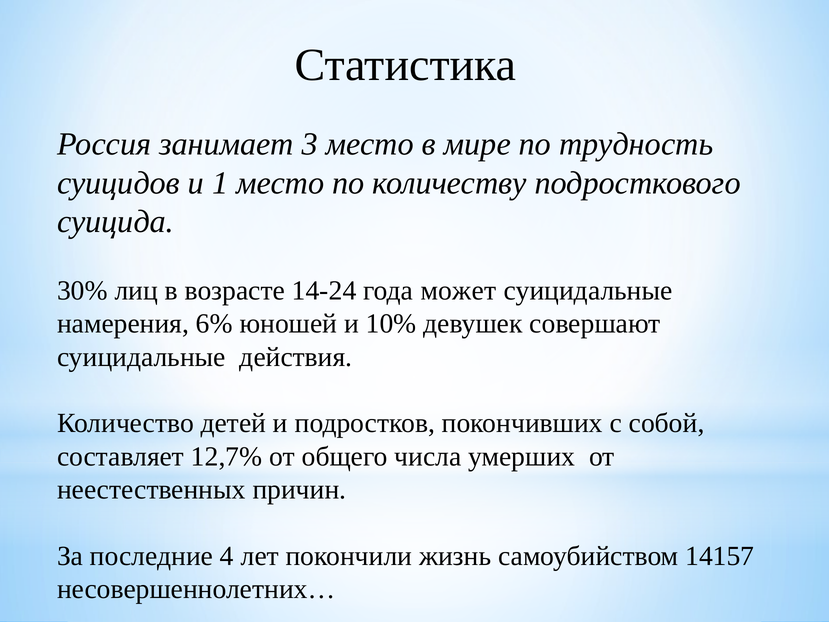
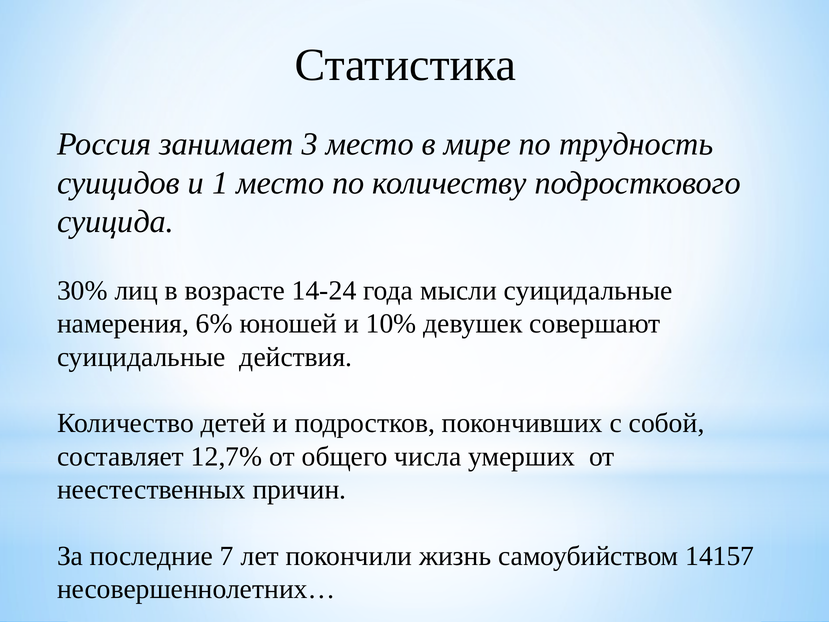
может: может -> мысли
4: 4 -> 7
